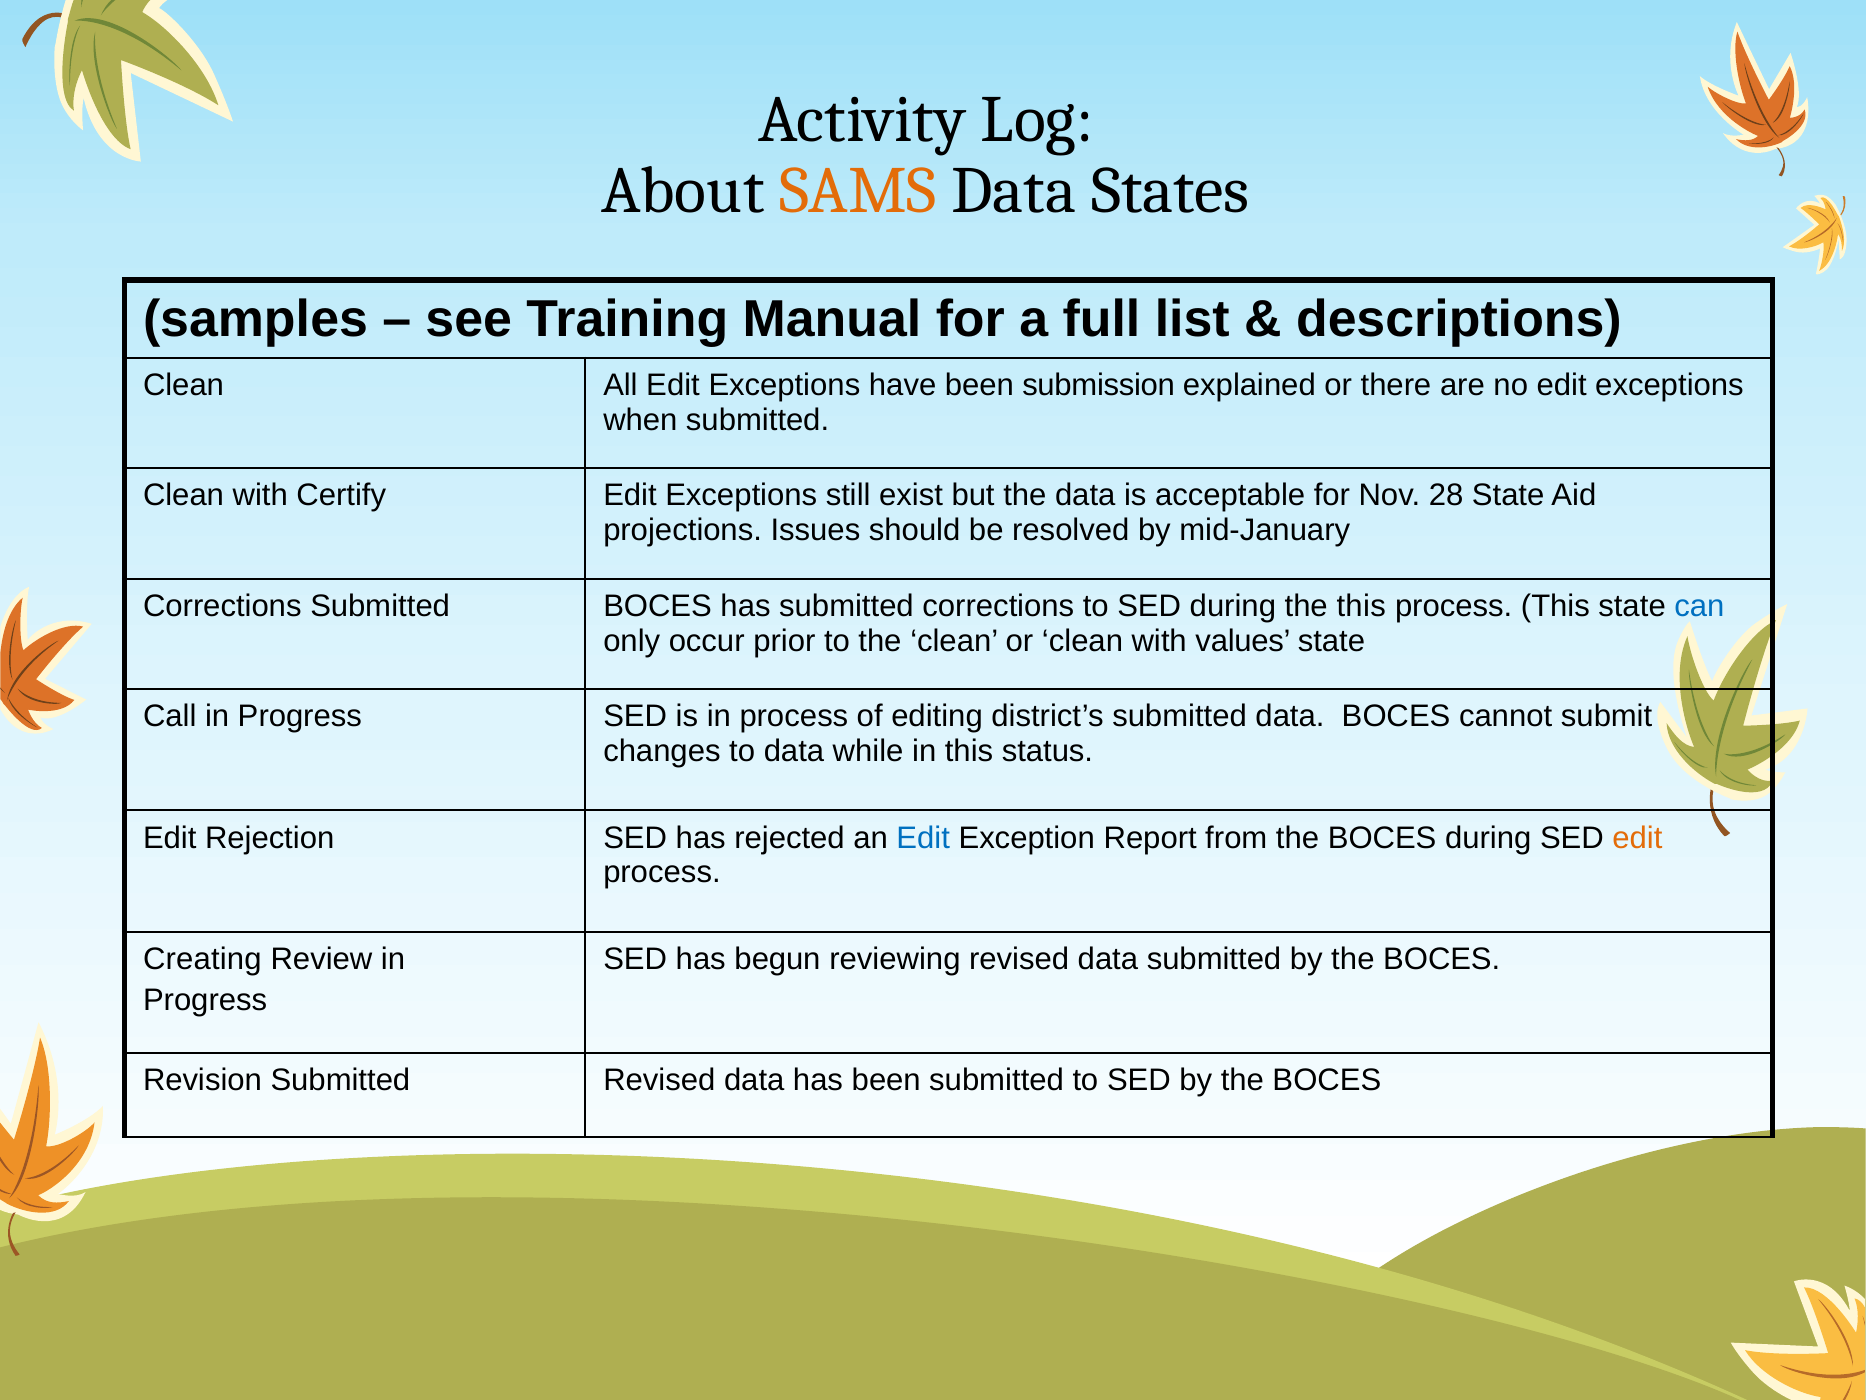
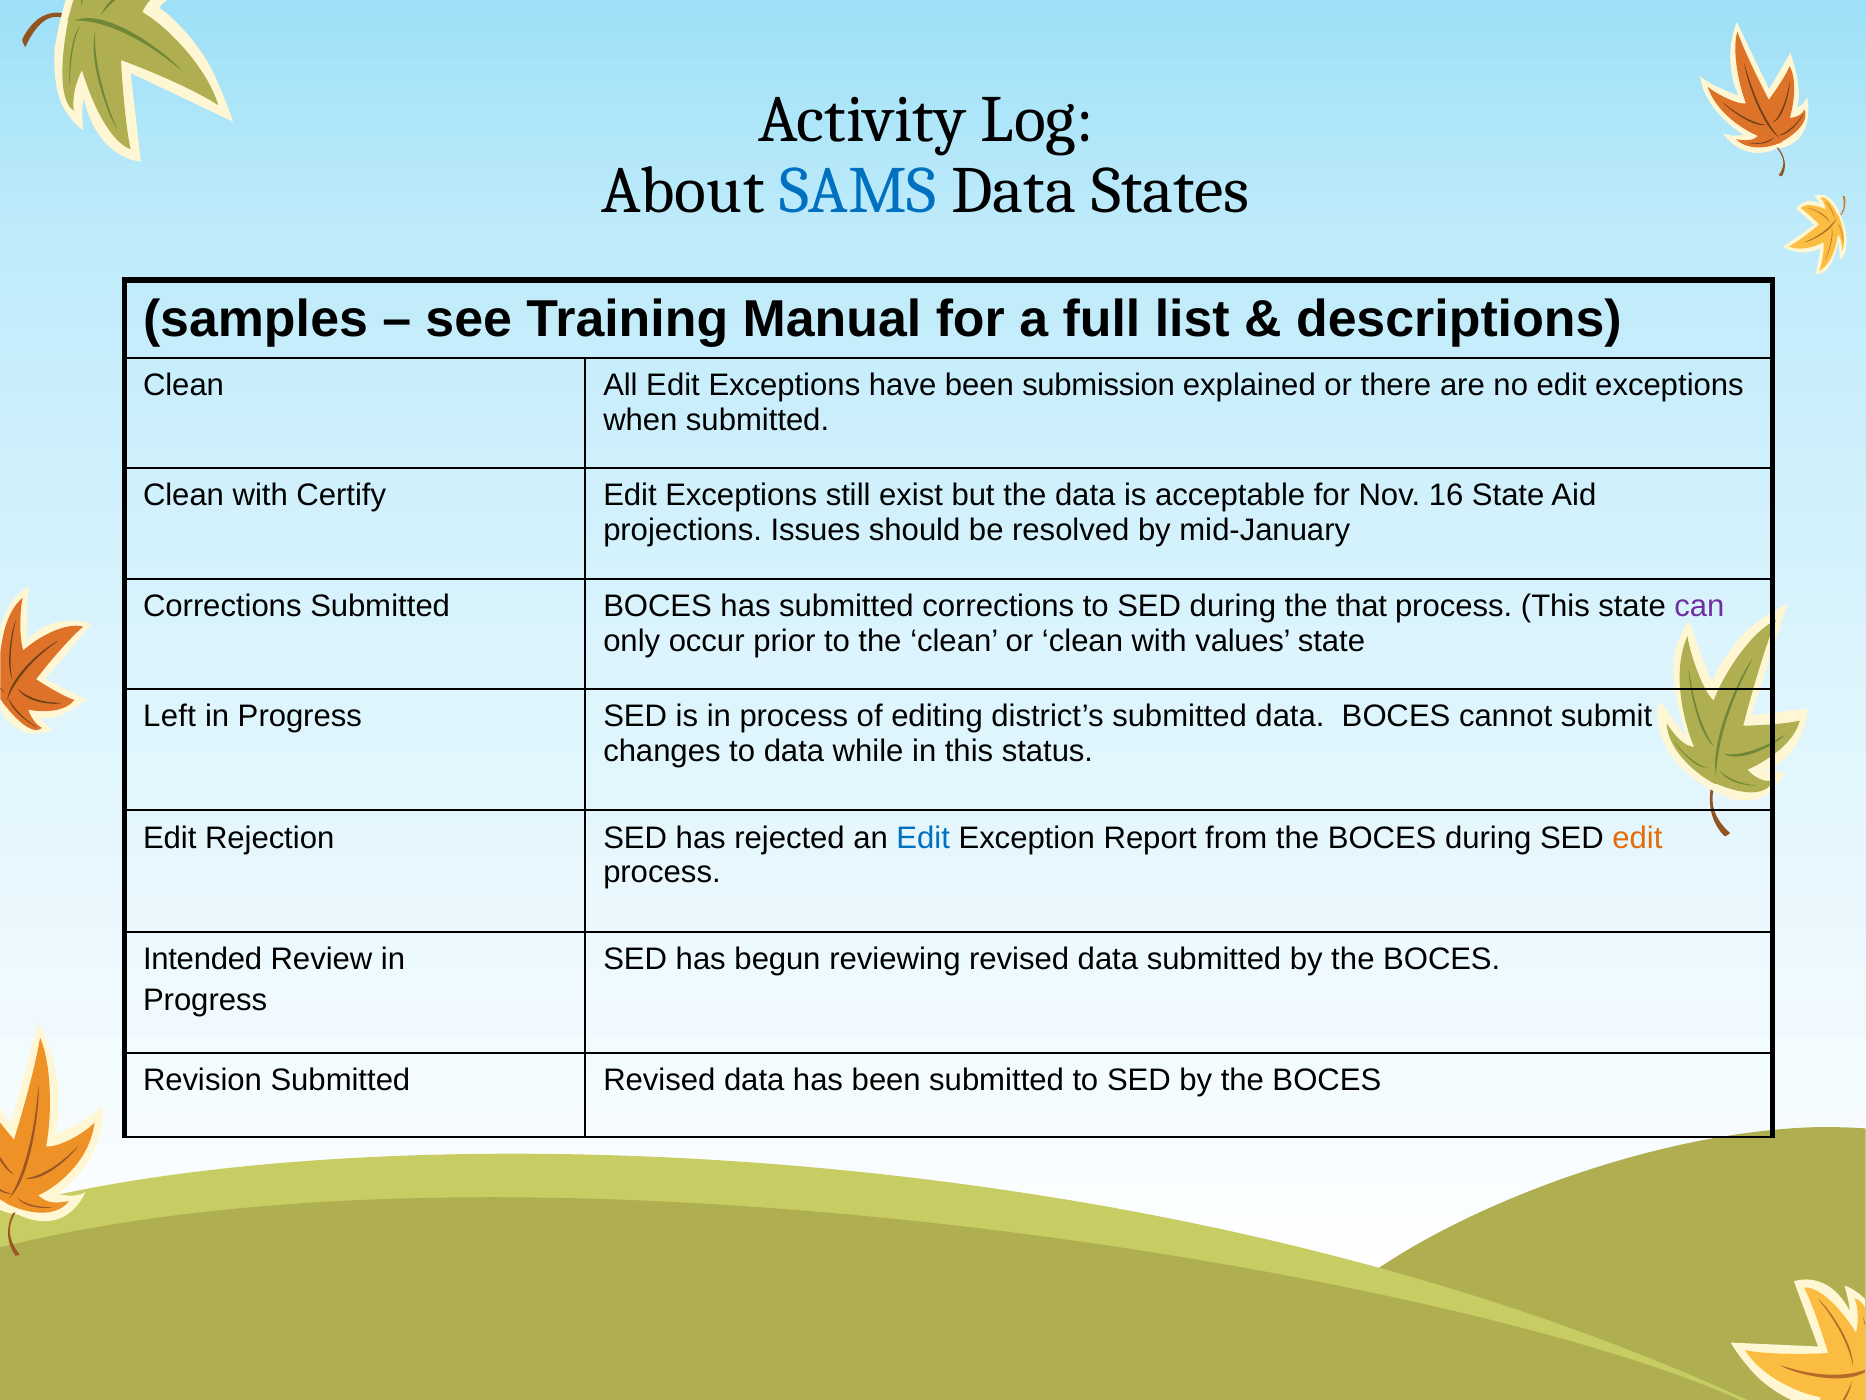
SAMS colour: orange -> blue
28: 28 -> 16
the this: this -> that
can colour: blue -> purple
Call: Call -> Left
Creating: Creating -> Intended
